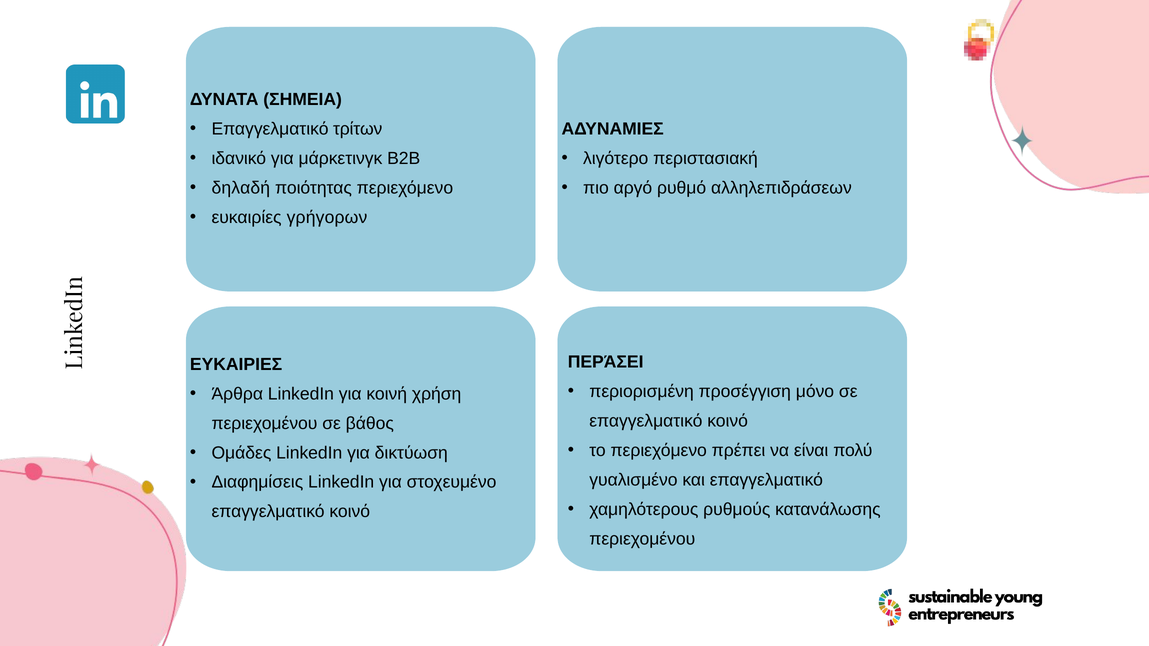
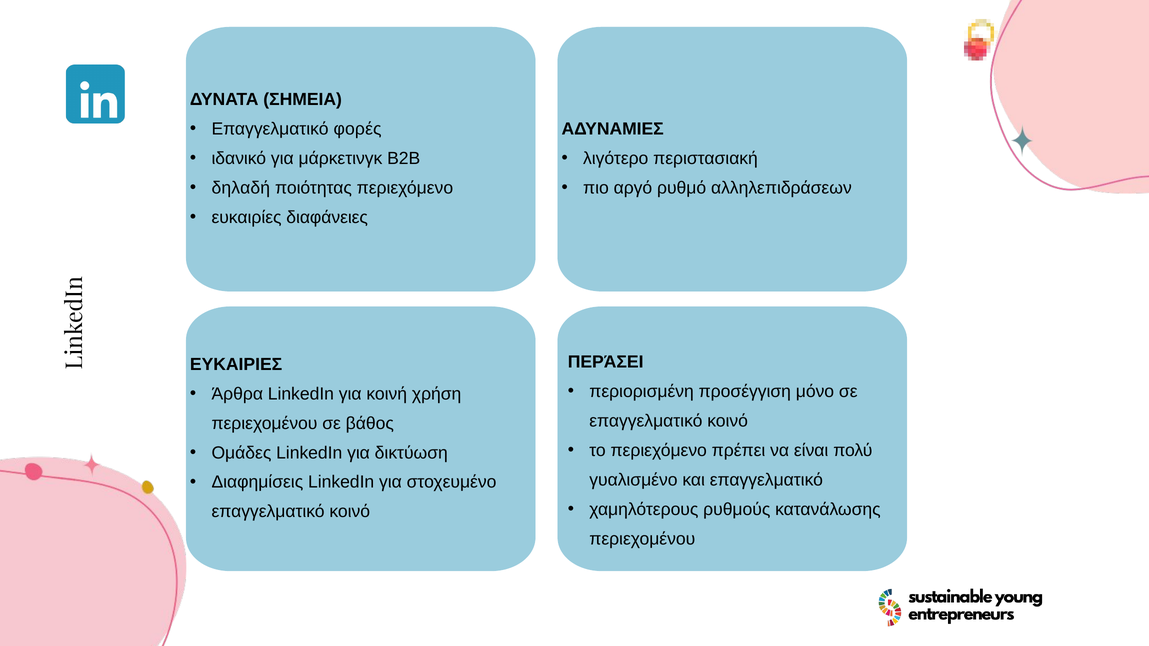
τρίτων: τρίτων -> φορές
γρήγορων: γρήγορων -> διαφάνειες
